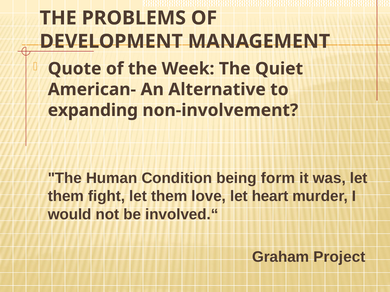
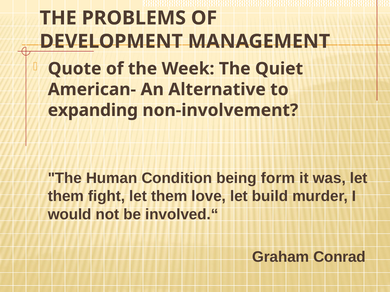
heart: heart -> build
Project: Project -> Conrad
